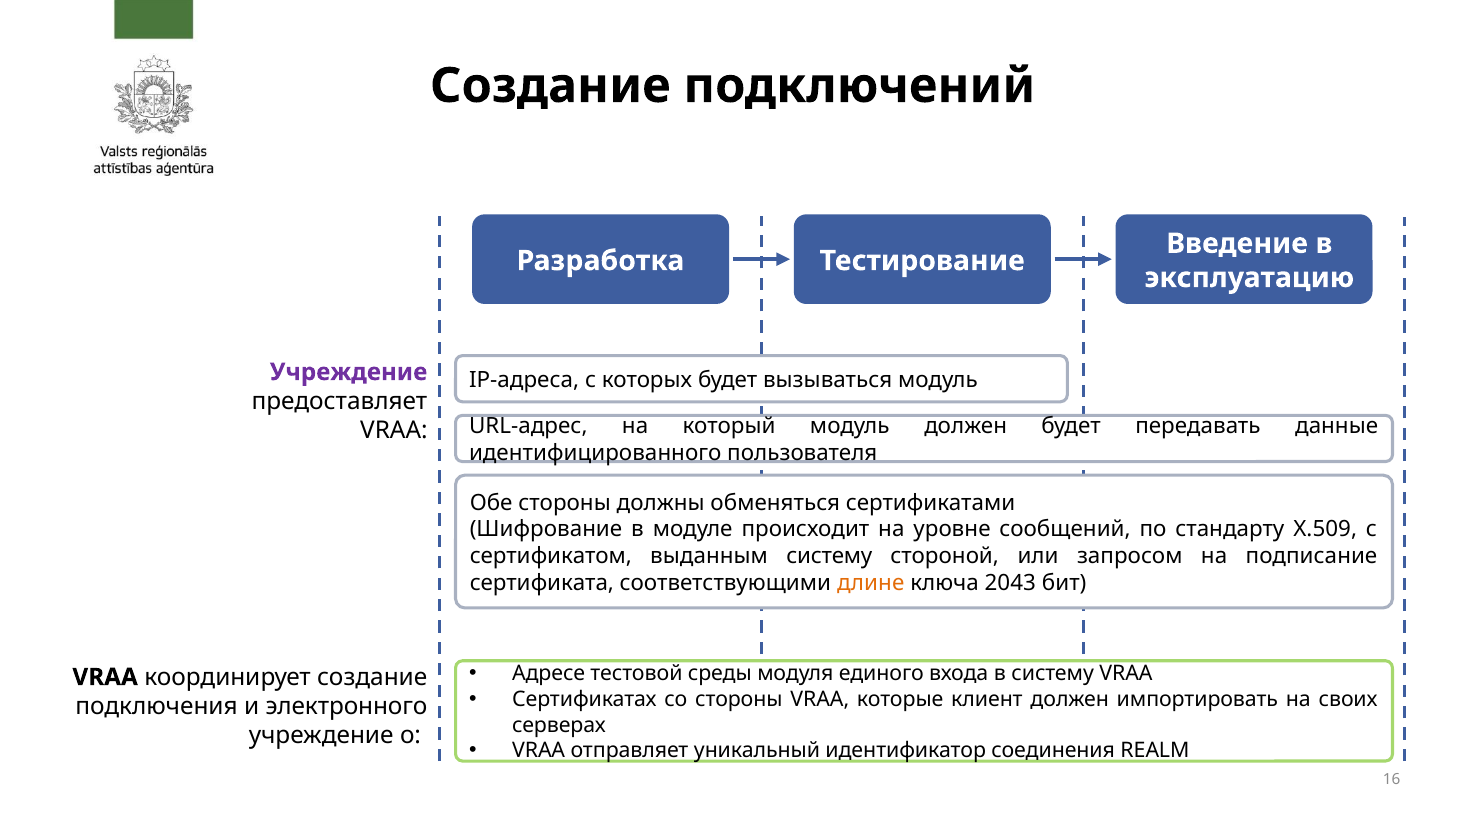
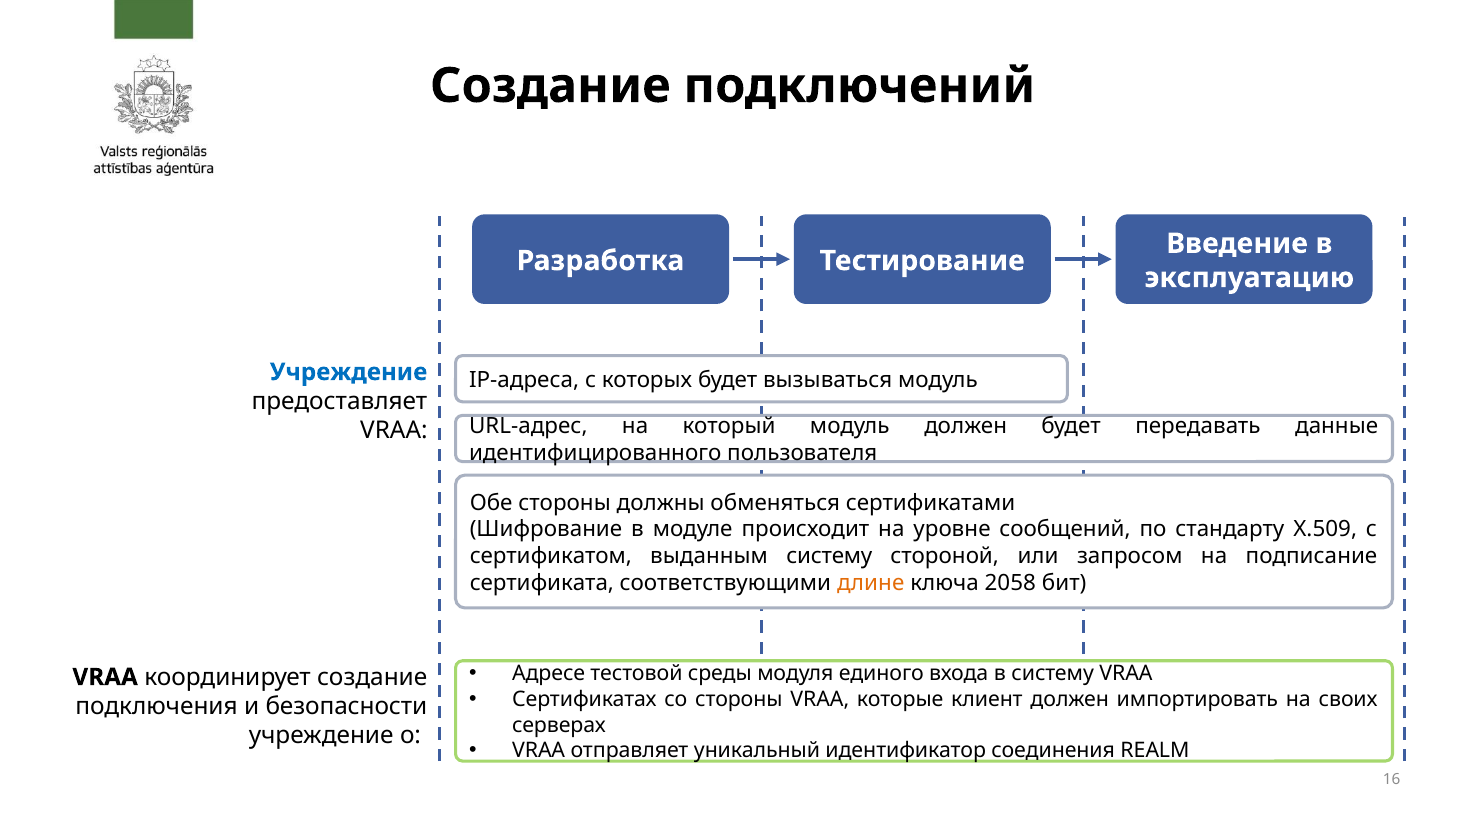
Учреждение at (349, 372) colour: purple -> blue
2043: 2043 -> 2058
электронного: электронного -> безопасности
